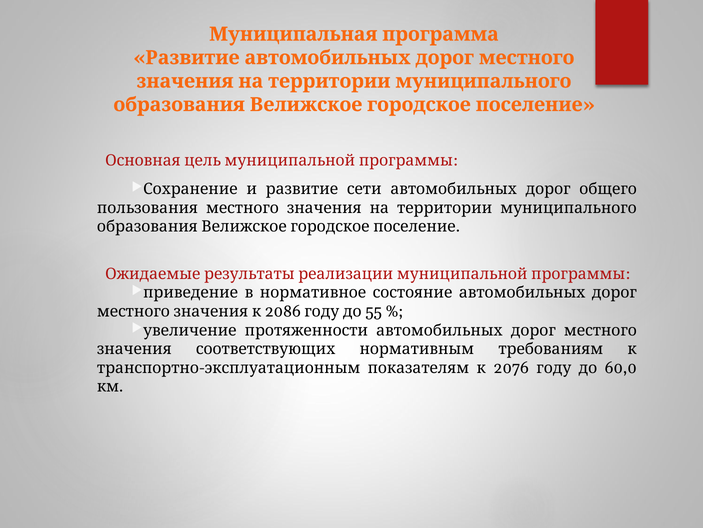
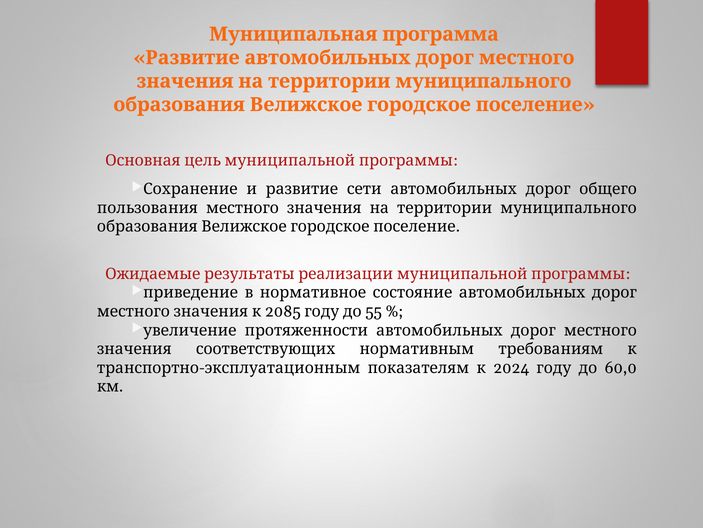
2086: 2086 -> 2085
2076: 2076 -> 2024
